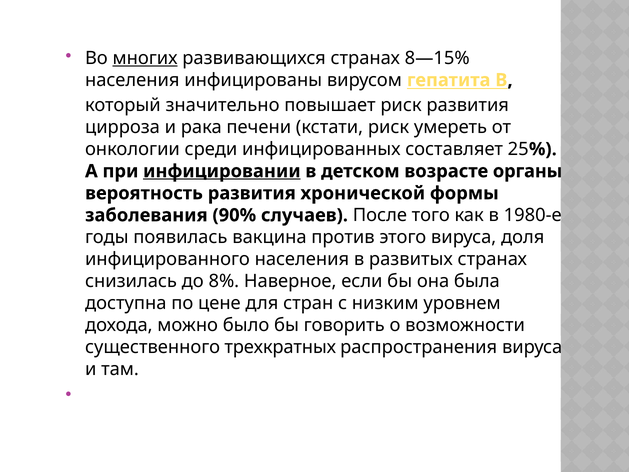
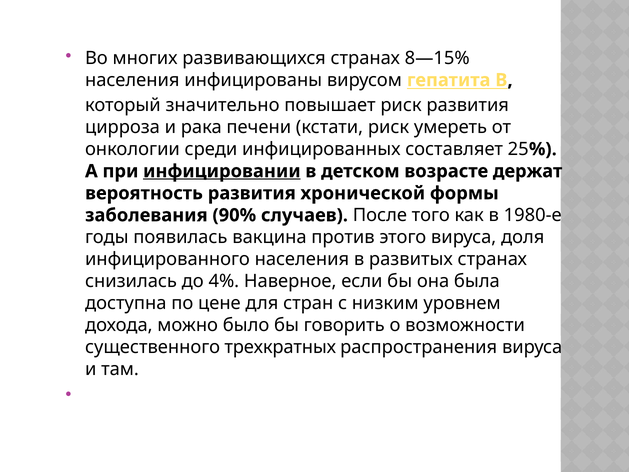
многих underline: present -> none
органы: органы -> держат
8%: 8% -> 4%
